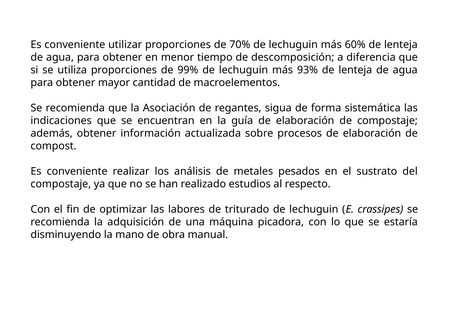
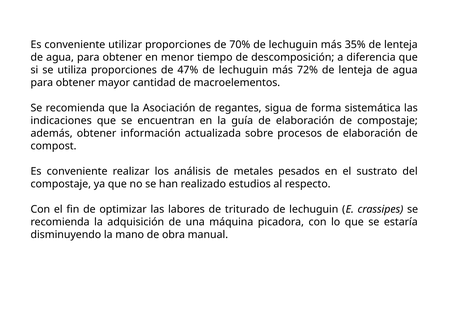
60%: 60% -> 35%
99%: 99% -> 47%
93%: 93% -> 72%
